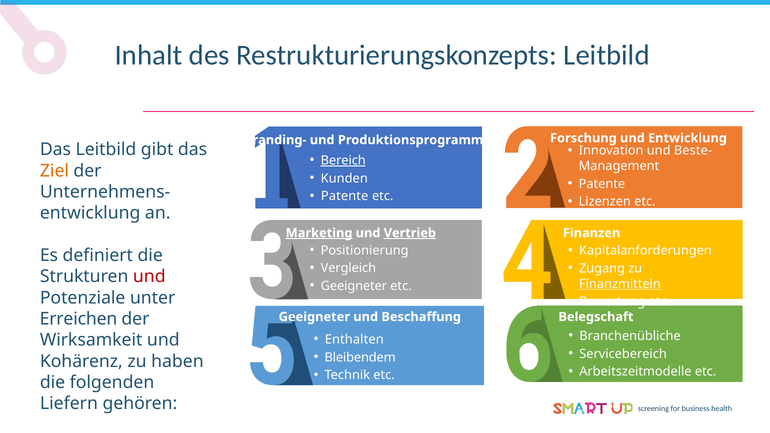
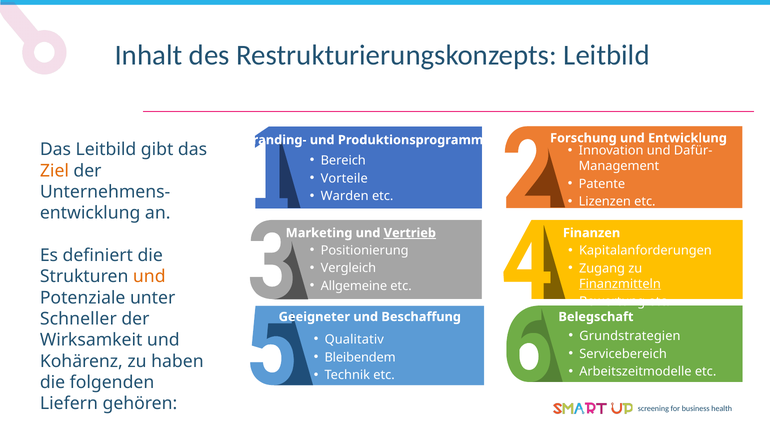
Beste-: Beste- -> Dafür-
Bereich underline: present -> none
Kunden: Kunden -> Vorteile
Patente at (345, 196): Patente -> Warden
Marketing underline: present -> none
und at (149, 277) colour: red -> orange
Geeigneter at (354, 286): Geeigneter -> Allgemeine
Erreichen: Erreichen -> Schneller
Branchenübliche: Branchenübliche -> Grundstrategien
Enthalten: Enthalten -> Qualitativ
